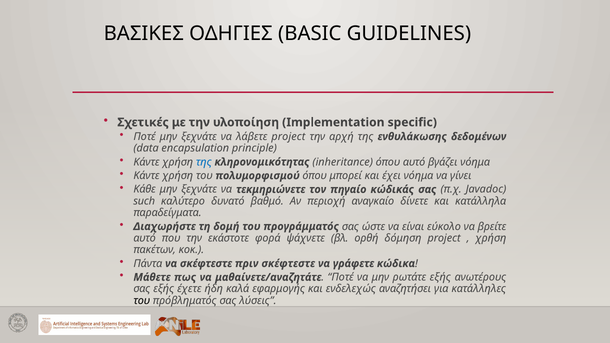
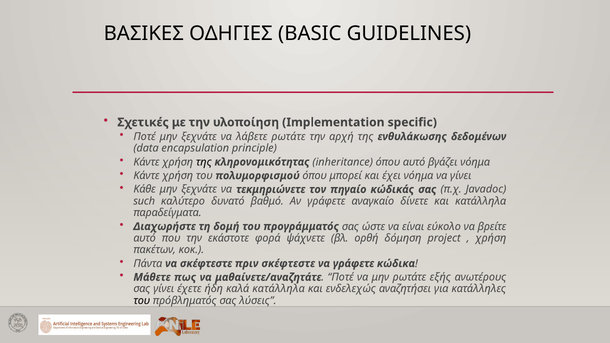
λάβετε project: project -> ρωτάτε
της at (204, 162) colour: blue -> black
Αν περιοχή: περιοχή -> γράφετε
σας εξής: εξής -> γίνει
καλά εφαρμογής: εφαρμογής -> κατάλληλα
